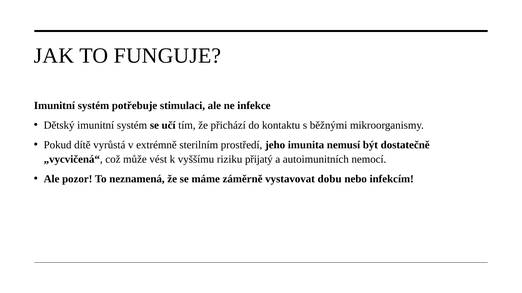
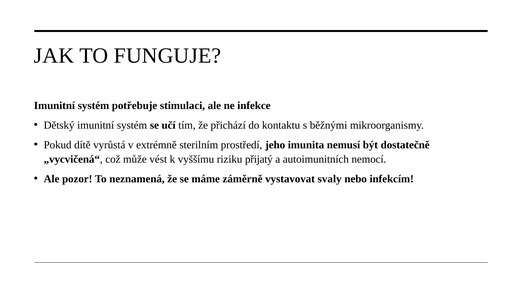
dobu: dobu -> svaly
